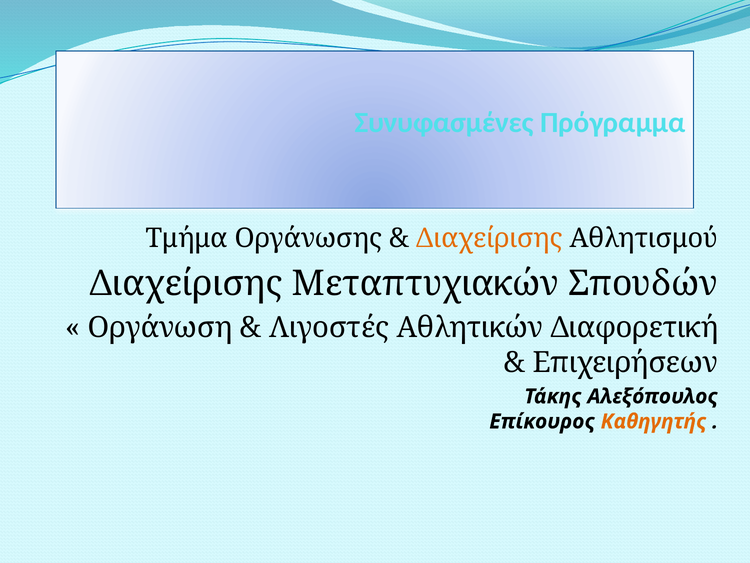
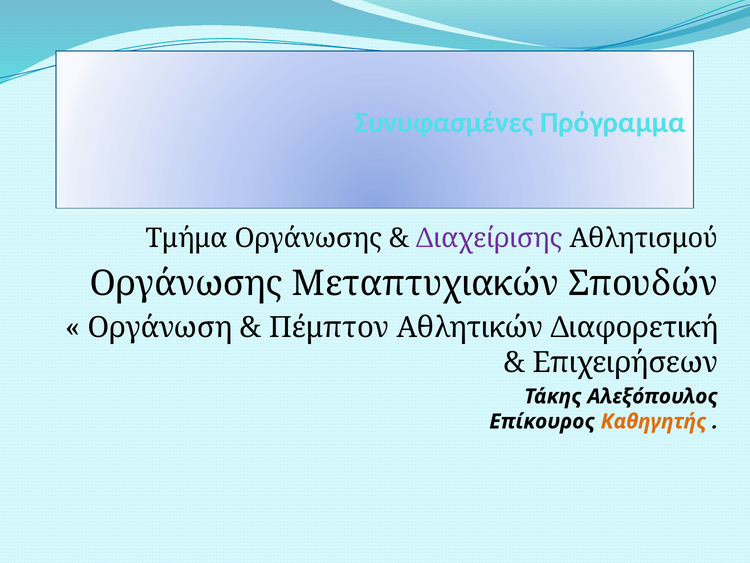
Διαχείρισης at (490, 238) colour: orange -> purple
Διαχείρισης at (186, 283): Διαχείρισης -> Οργάνωσης
Λιγοστές: Λιγοστές -> Πέμπτον
